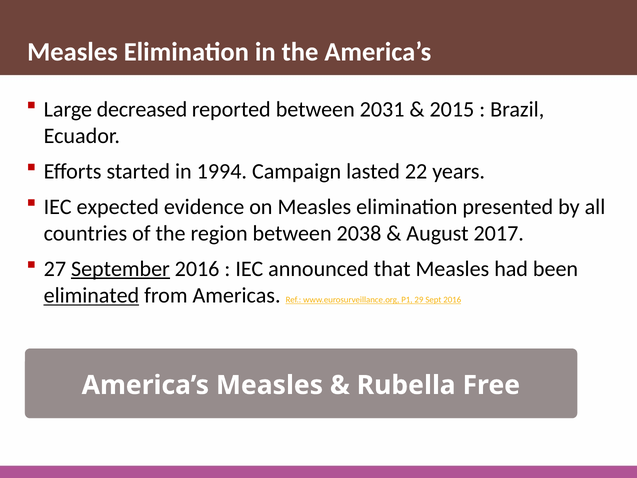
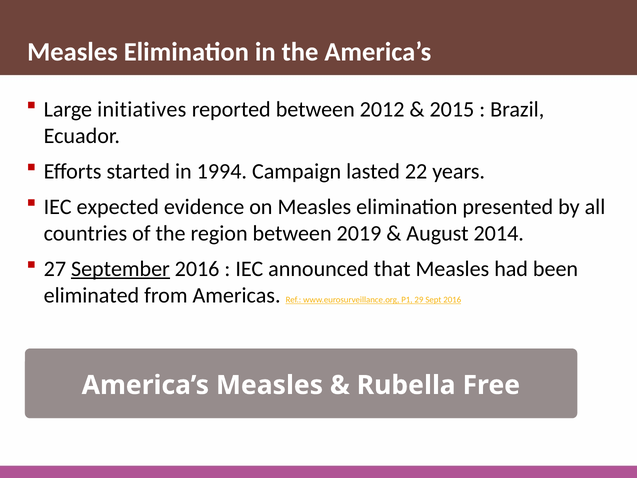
decreased: decreased -> initiatives
2031: 2031 -> 2012
2038: 2038 -> 2019
2017: 2017 -> 2014
eliminated underline: present -> none
